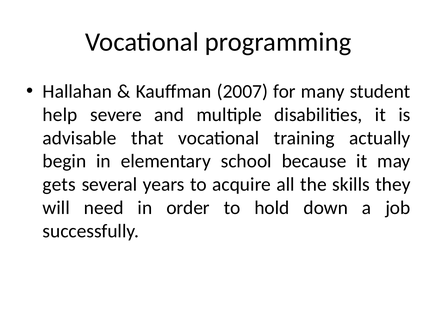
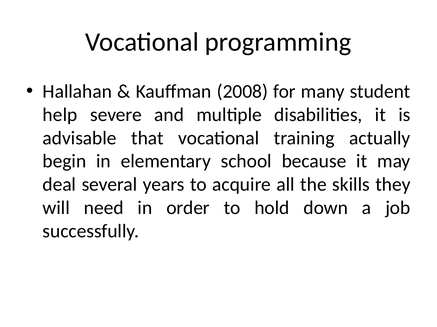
2007: 2007 -> 2008
gets: gets -> deal
